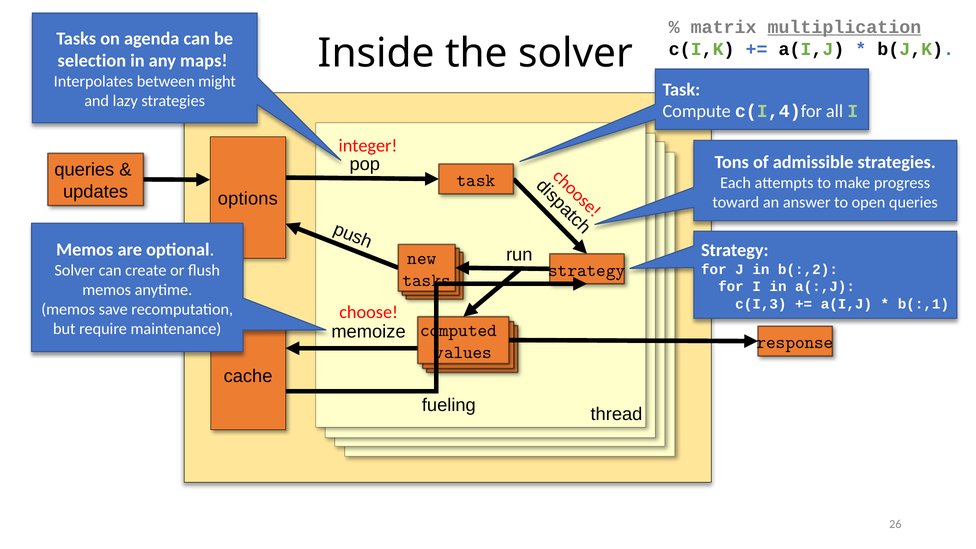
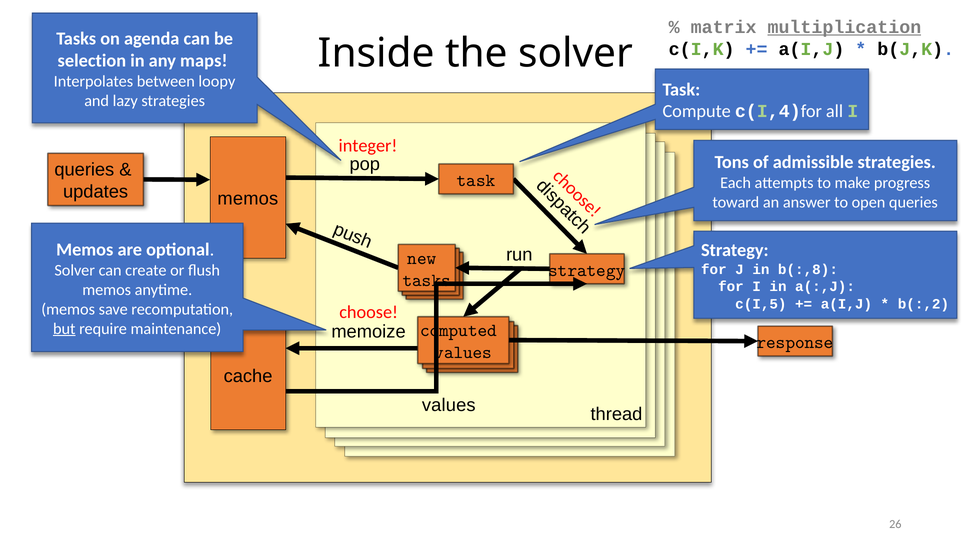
might: might -> loopy
options at (248, 199): options -> memos
b(:,2: b(:,2 -> b(:,8
c(I,3: c(I,3 -> c(I,5
b(:,1: b(:,1 -> b(:,2
but underline: none -> present
fueling at (449, 405): fueling -> values
